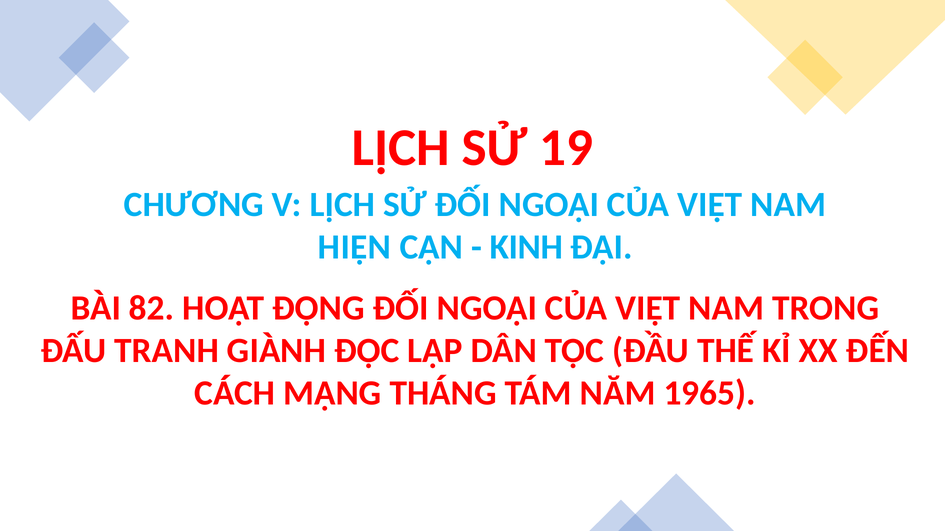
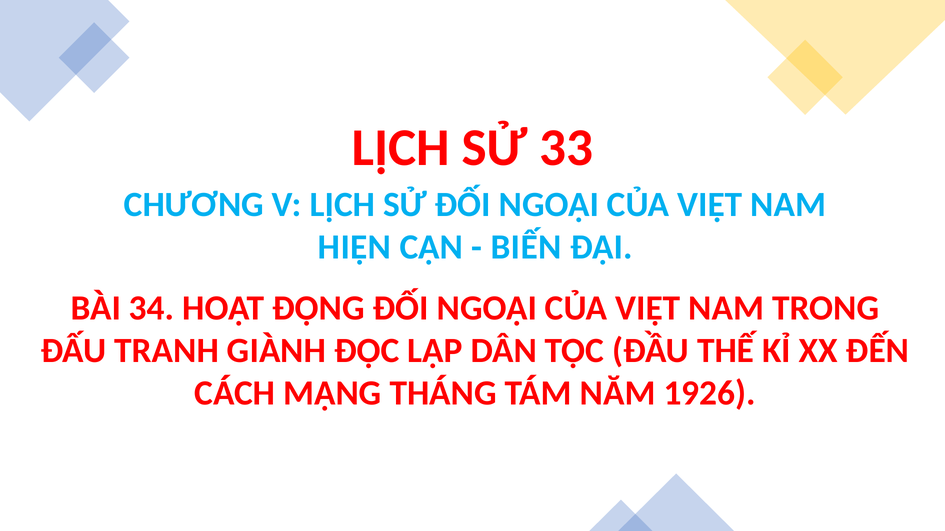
19: 19 -> 33
KINH: KINH -> BIẾN
82: 82 -> 34
1965: 1965 -> 1926
